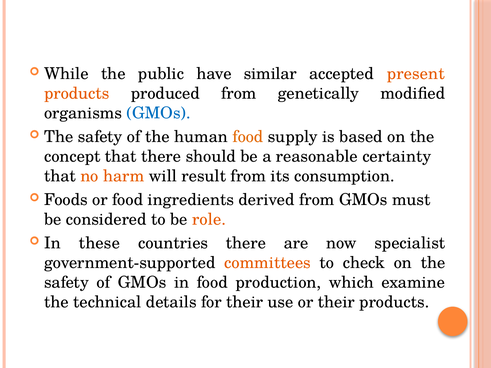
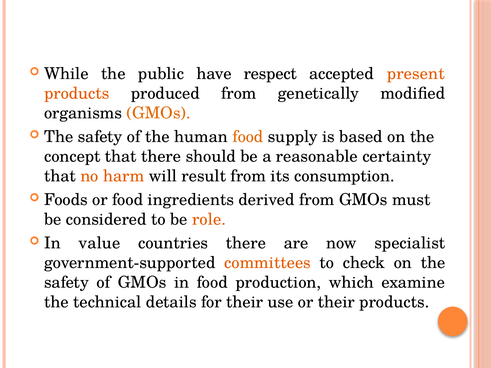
similar: similar -> respect
GMOs at (159, 113) colour: blue -> orange
these: these -> value
